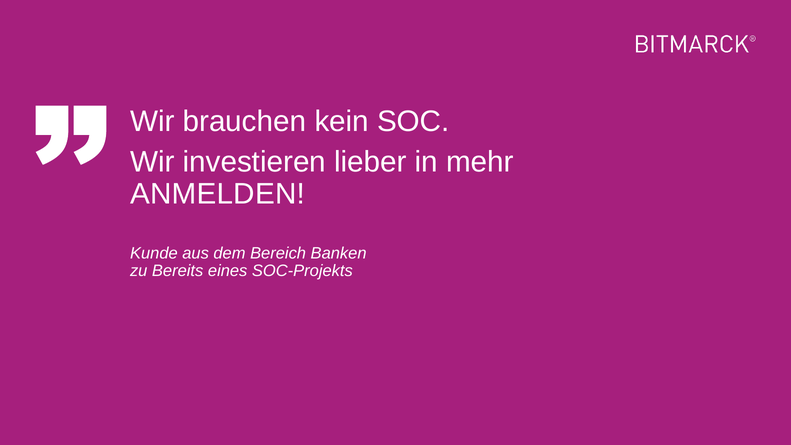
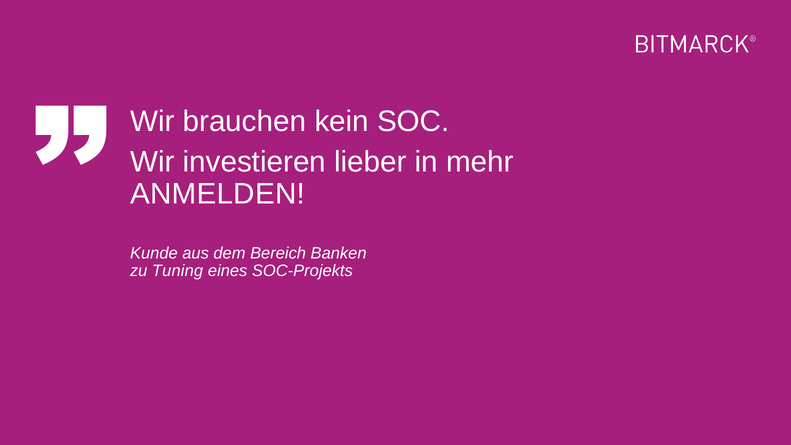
Bereits: Bereits -> Tuning
